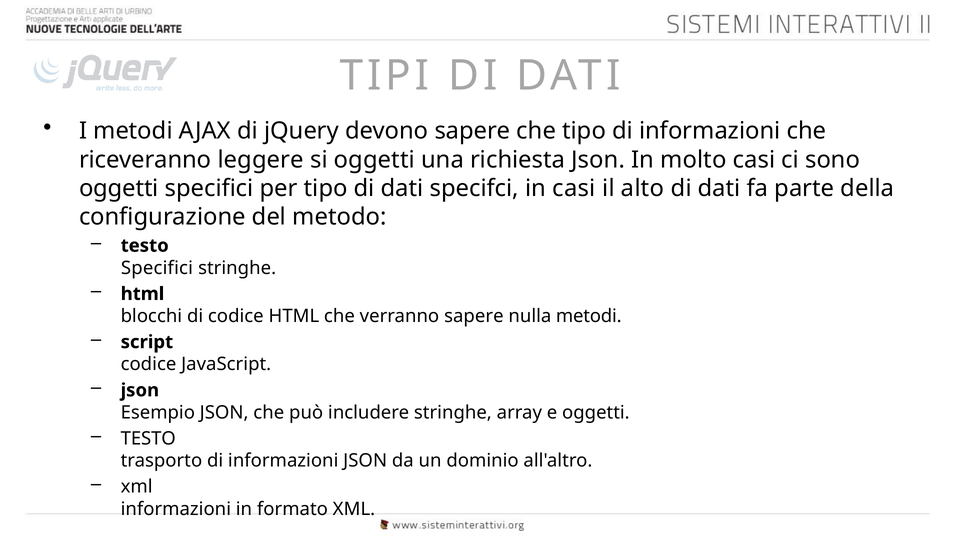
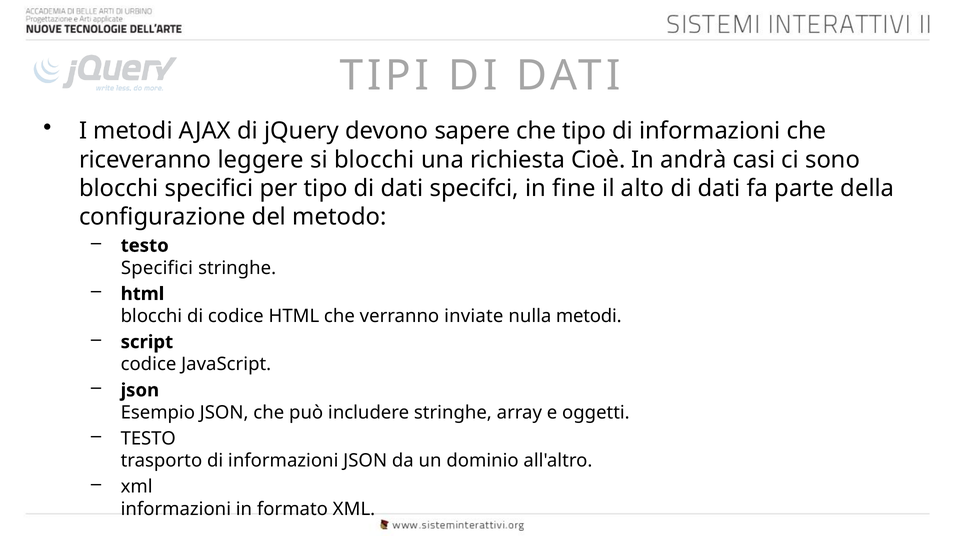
si oggetti: oggetti -> blocchi
richiesta Json: Json -> Cioè
molto: molto -> andrà
oggetti at (119, 188): oggetti -> blocchi
in casi: casi -> fine
verranno sapere: sapere -> inviate
